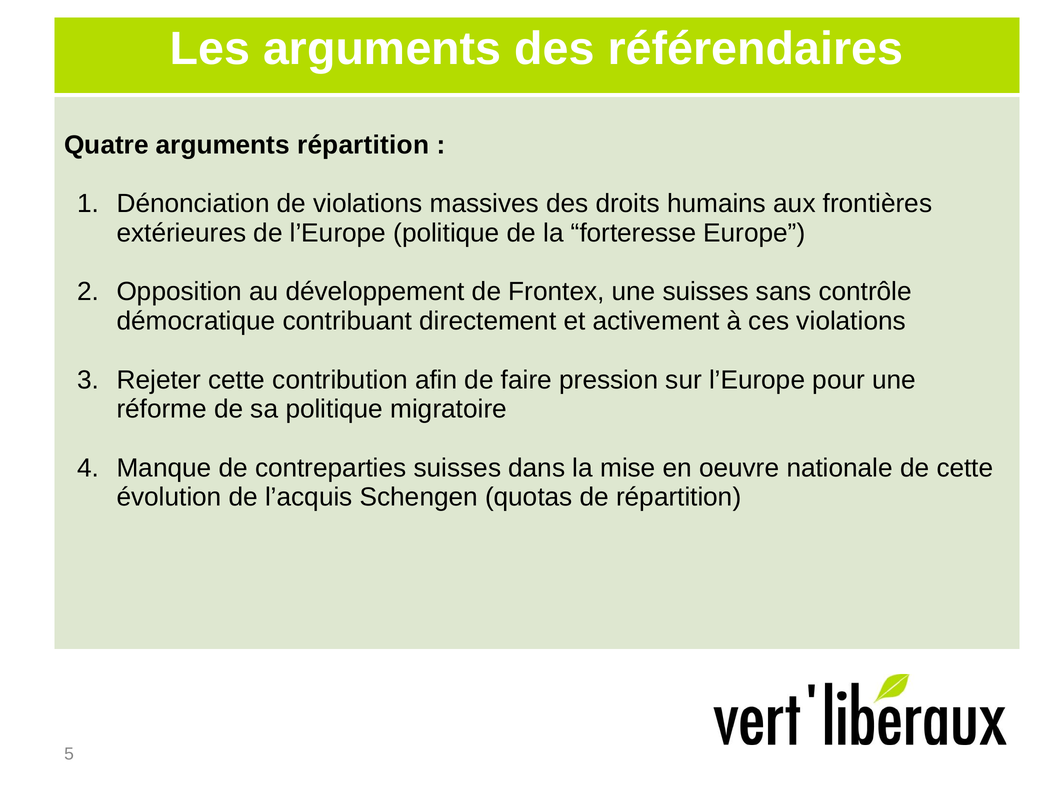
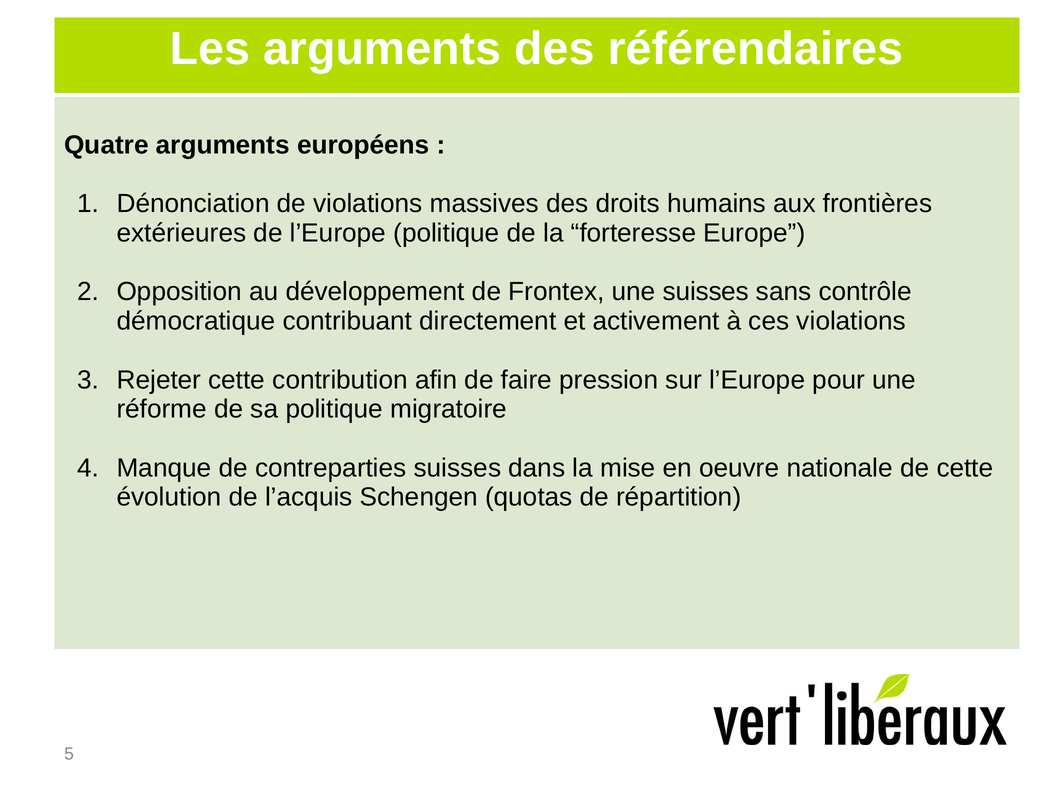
arguments répartition: répartition -> européens
